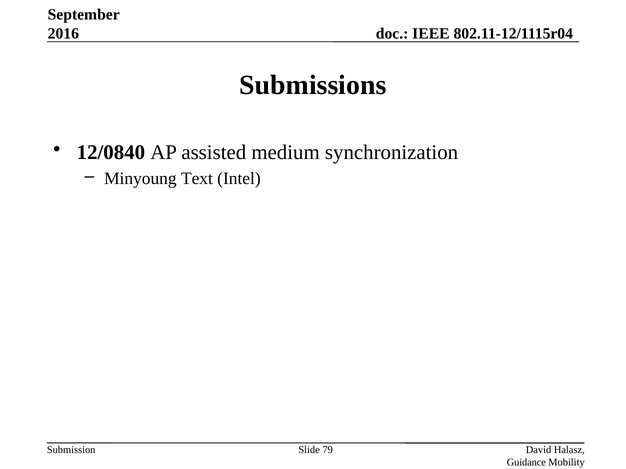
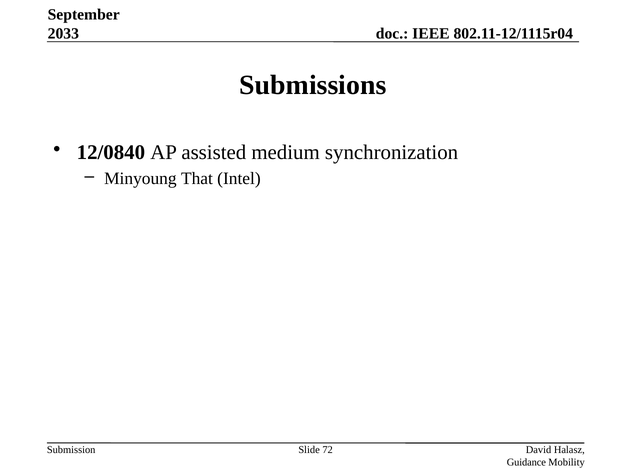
2016: 2016 -> 2033
Text: Text -> That
79: 79 -> 72
